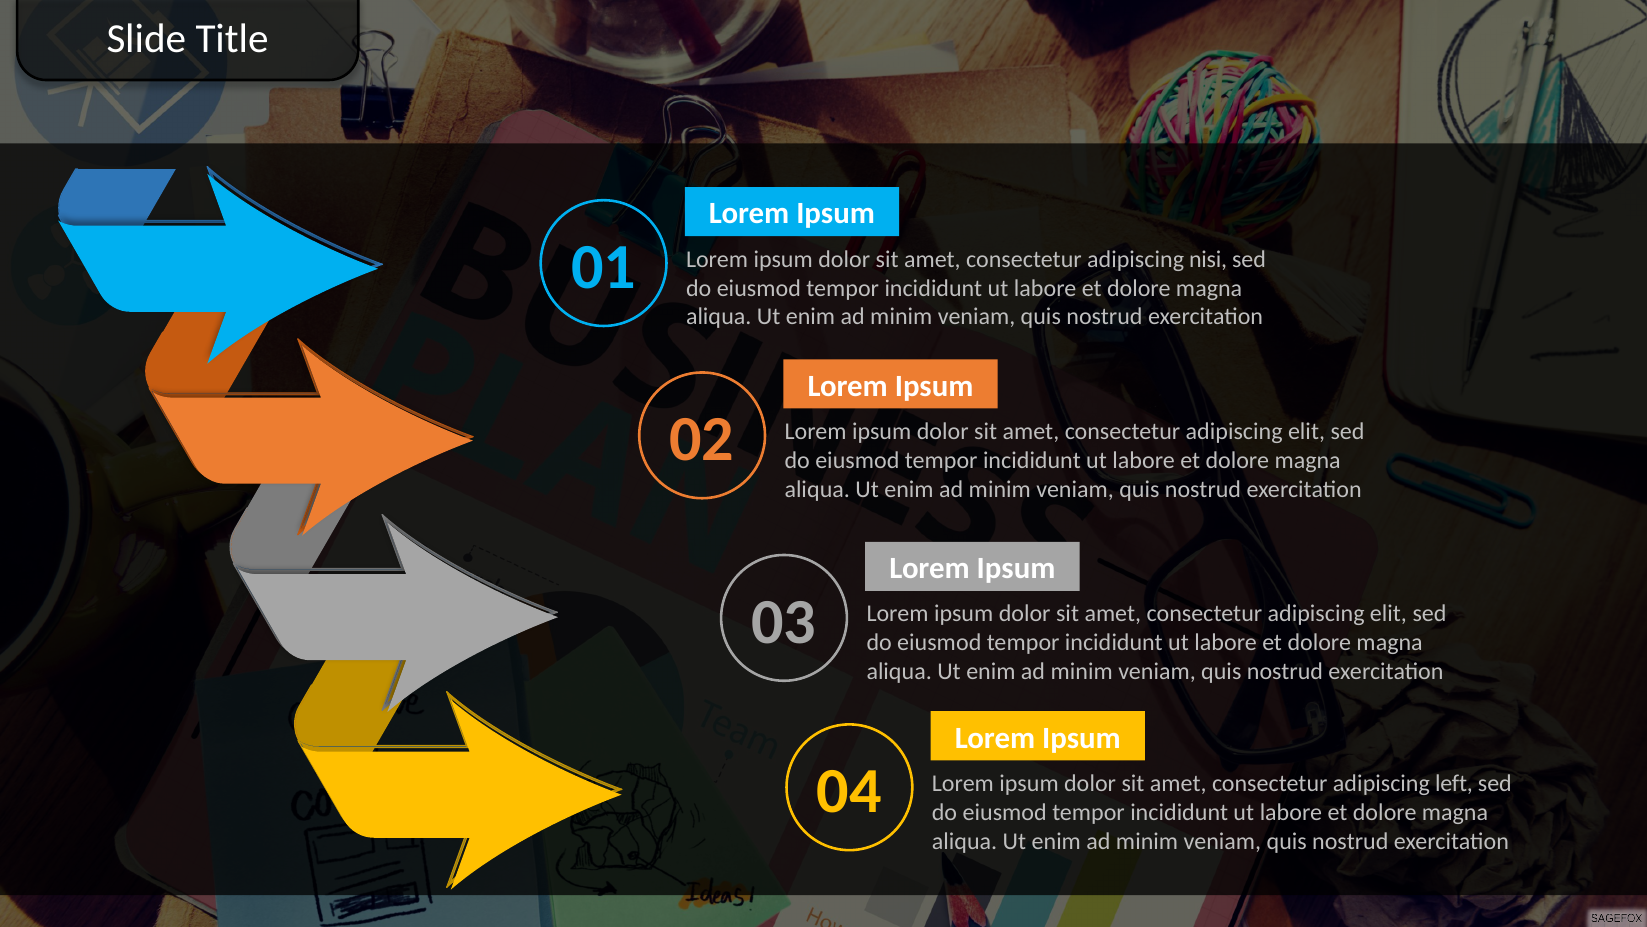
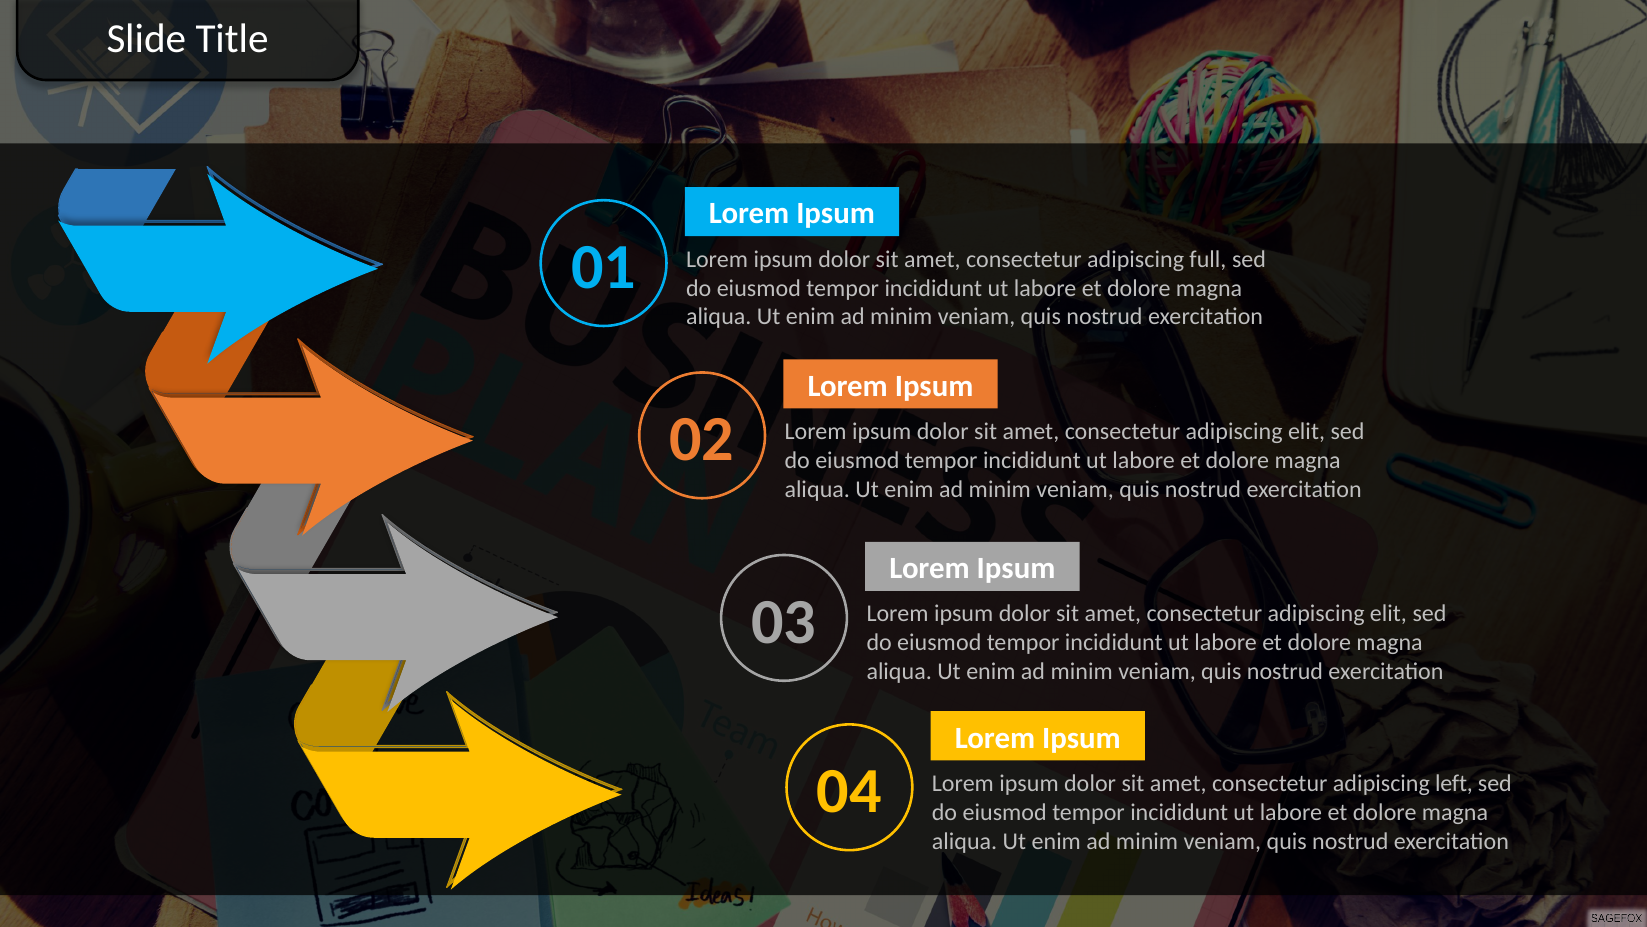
nisi: nisi -> full
